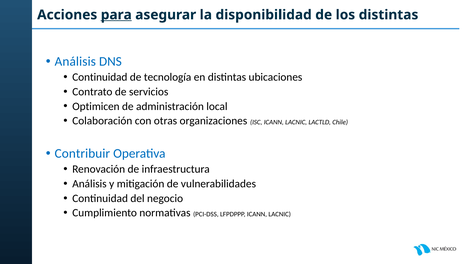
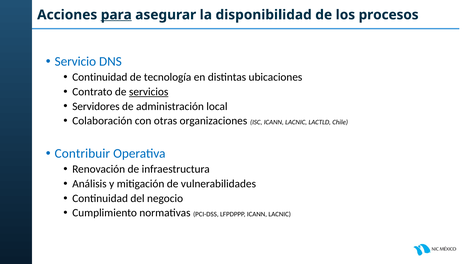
los distintas: distintas -> procesos
Análisis at (75, 62): Análisis -> Servicio
servicios underline: none -> present
Optimicen: Optimicen -> Servidores
